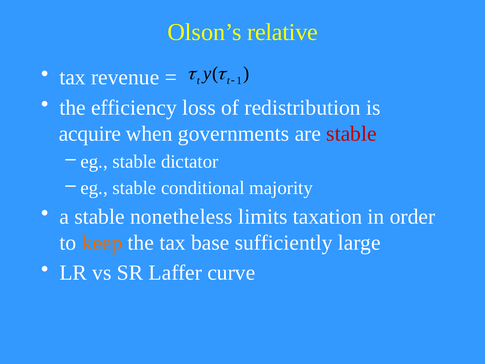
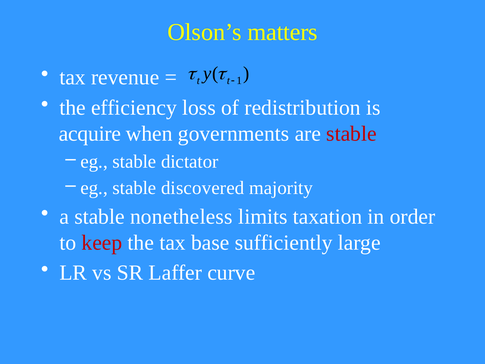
relative: relative -> matters
conditional: conditional -> discovered
keep colour: orange -> red
